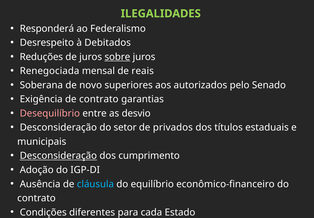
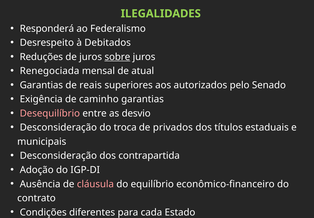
reais: reais -> atual
Soberana at (41, 85): Soberana -> Garantias
novo: novo -> reais
de contrato: contrato -> caminho
setor: setor -> troca
Desconsideração at (58, 155) underline: present -> none
cumprimento: cumprimento -> contrapartida
cláusula colour: light blue -> pink
